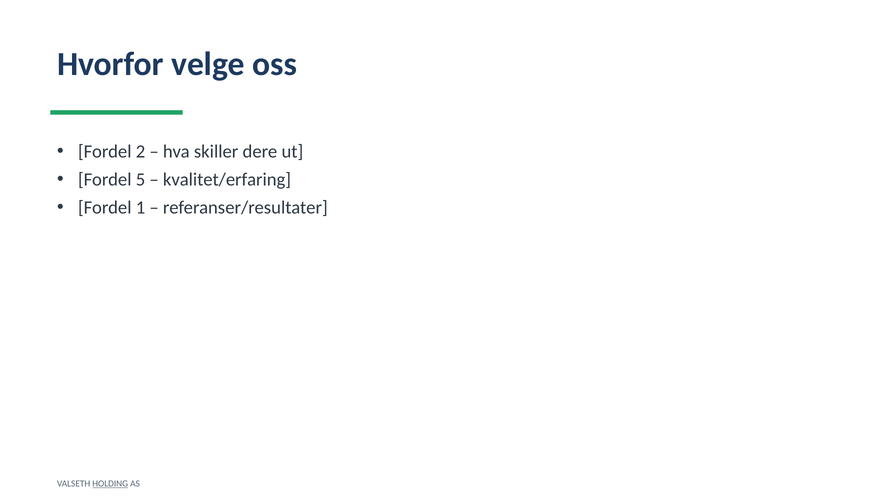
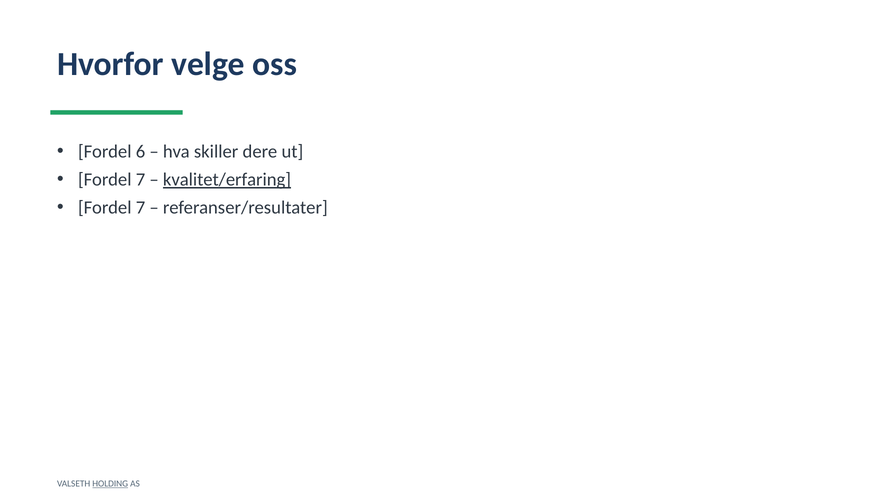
2: 2 -> 6
5 at (141, 180): 5 -> 7
kvalitet/erfaring underline: none -> present
1 at (141, 208): 1 -> 7
